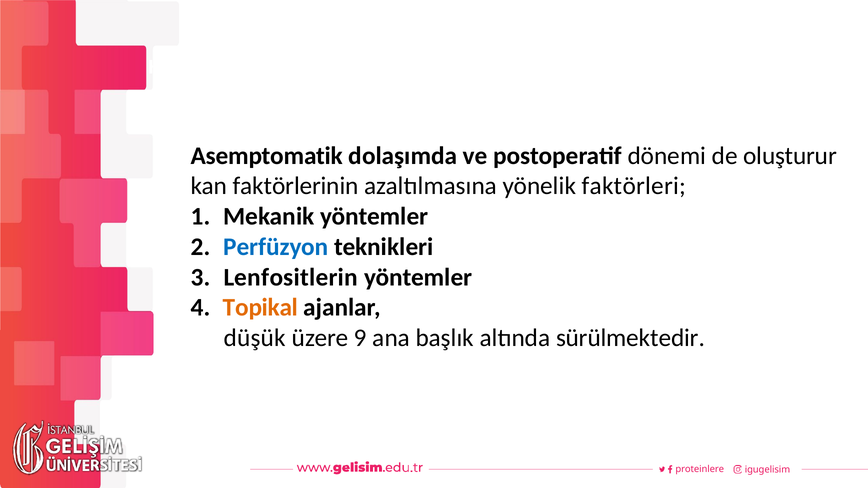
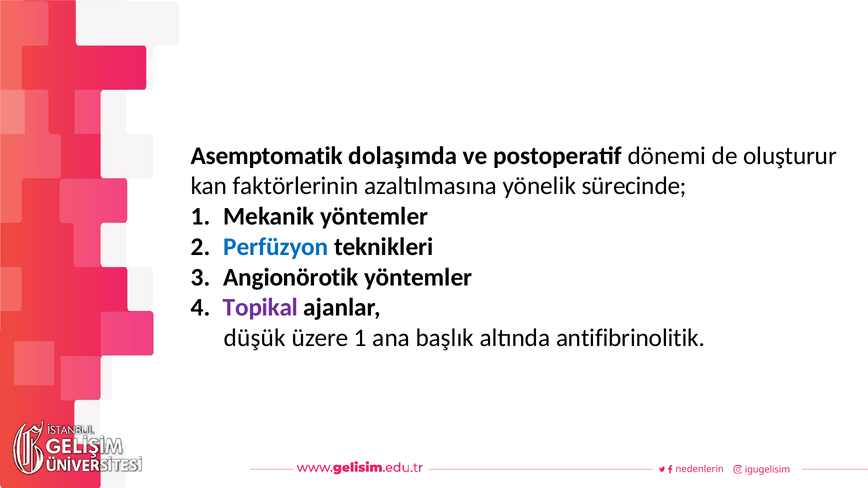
faktörleri: faktörleri -> sürecinde
Lenfositlerin: Lenfositlerin -> Angionörotik
Topikal colour: orange -> purple
üzere 9: 9 -> 1
sürülmektedir: sürülmektedir -> antifibrinolitik
proteinlere: proteinlere -> nedenlerin
